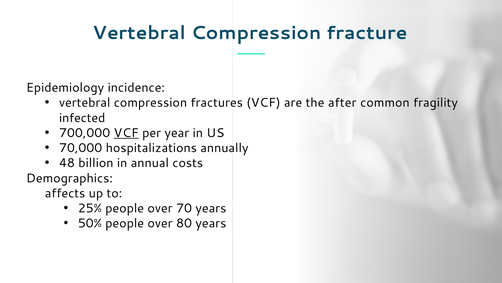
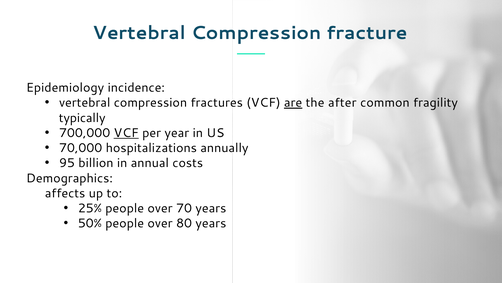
are underline: none -> present
infected: infected -> typically
48: 48 -> 95
